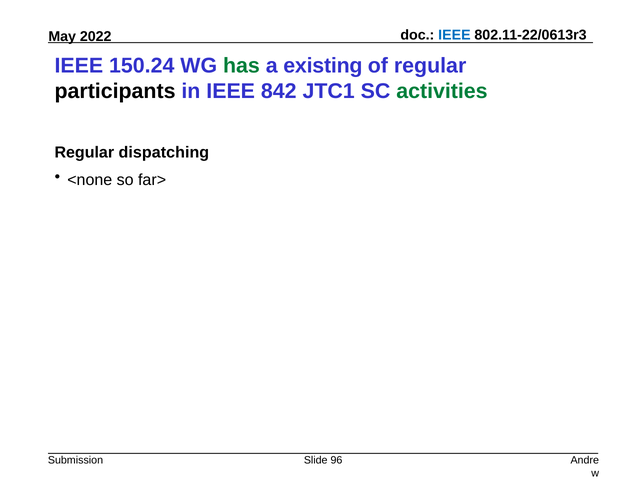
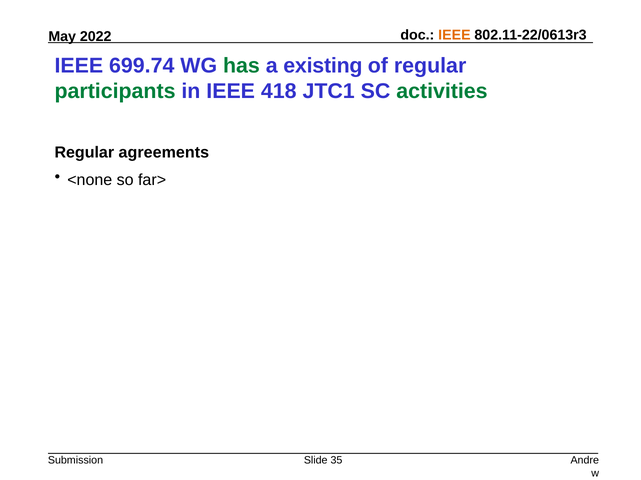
IEEE at (454, 35) colour: blue -> orange
150.24: 150.24 -> 699.74
participants colour: black -> green
842: 842 -> 418
dispatching: dispatching -> agreements
96: 96 -> 35
